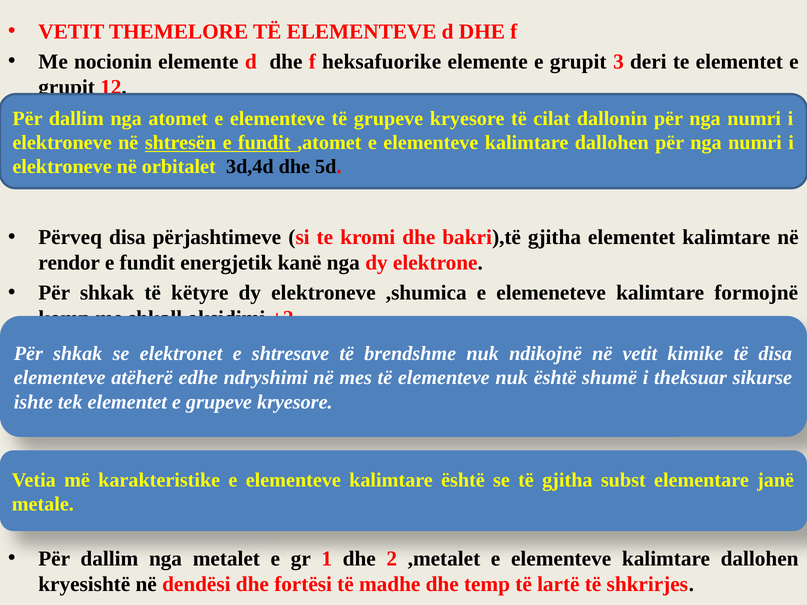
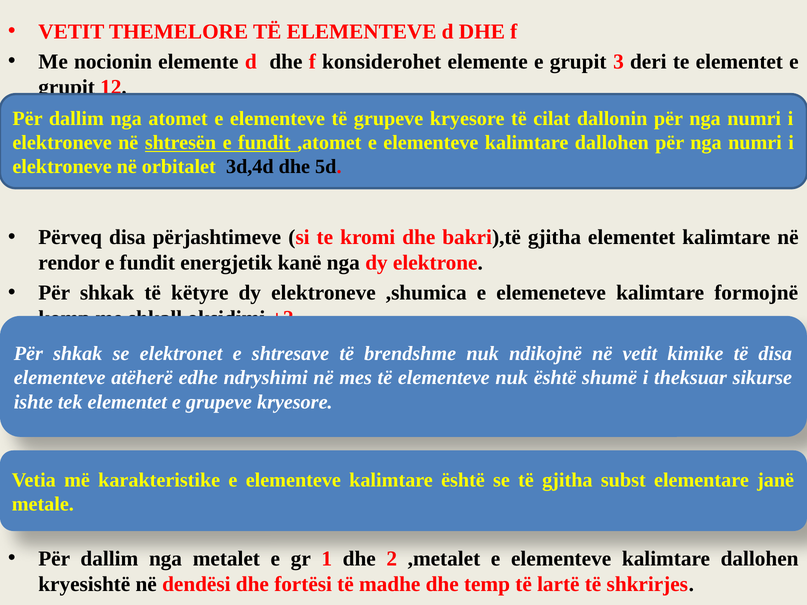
heksafuorike: heksafuorike -> konsiderohet
